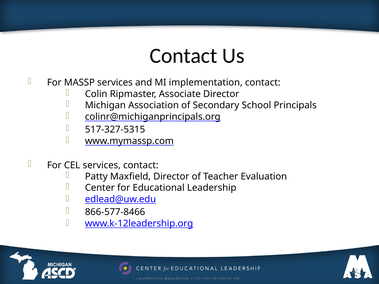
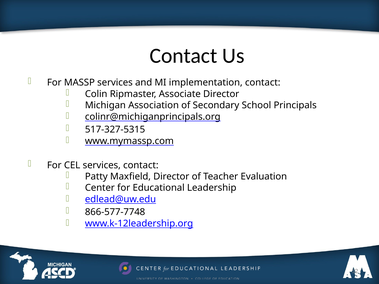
866-577-8466: 866-577-8466 -> 866-577-7748
